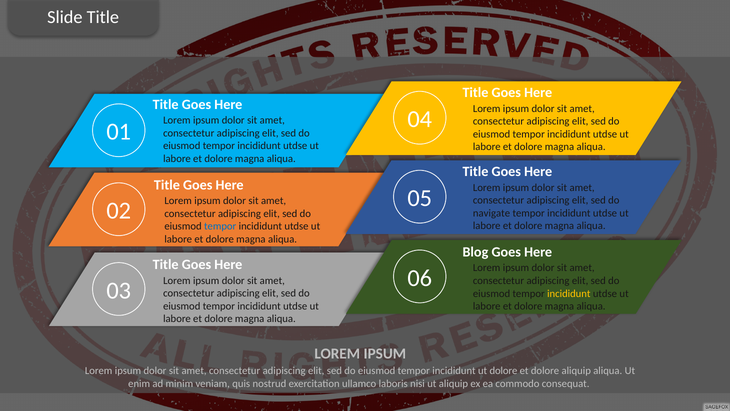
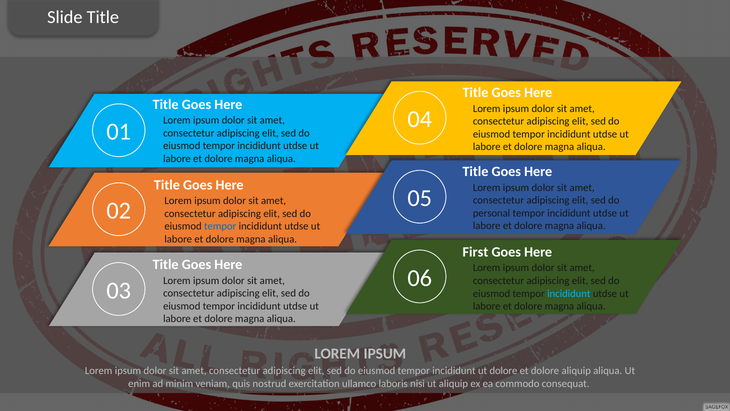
navigate: navigate -> personal
Blog: Blog -> First
incididunt at (569, 293) colour: yellow -> light blue
